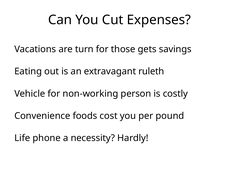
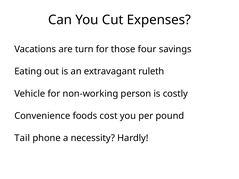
gets: gets -> four
Life: Life -> Tail
